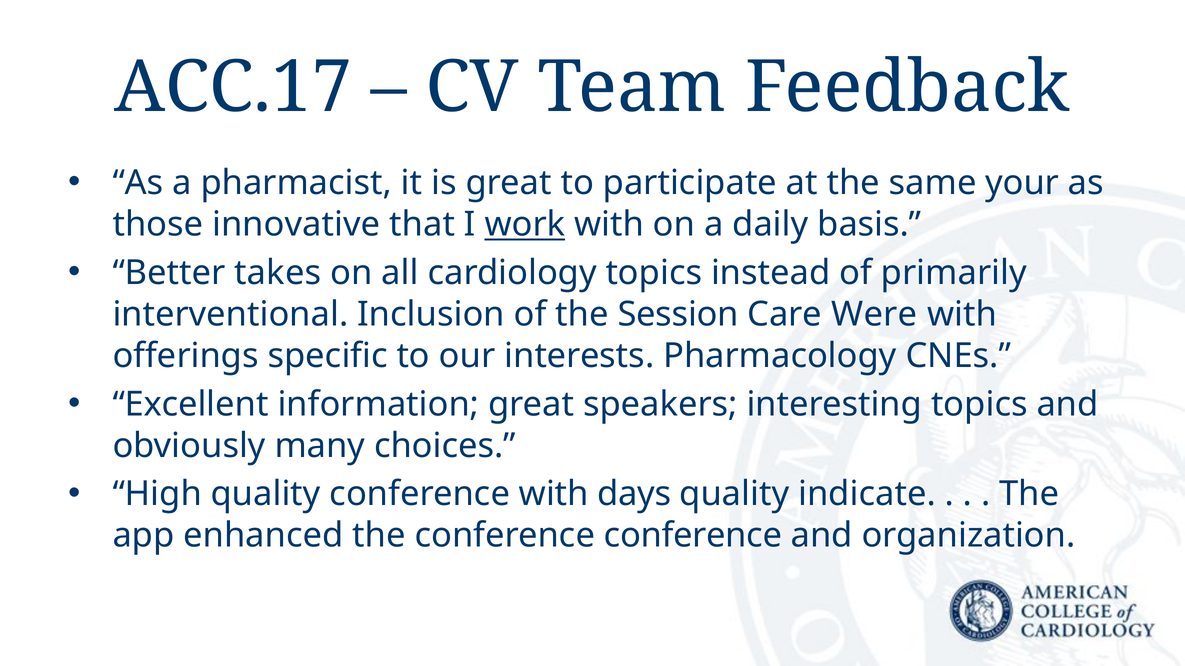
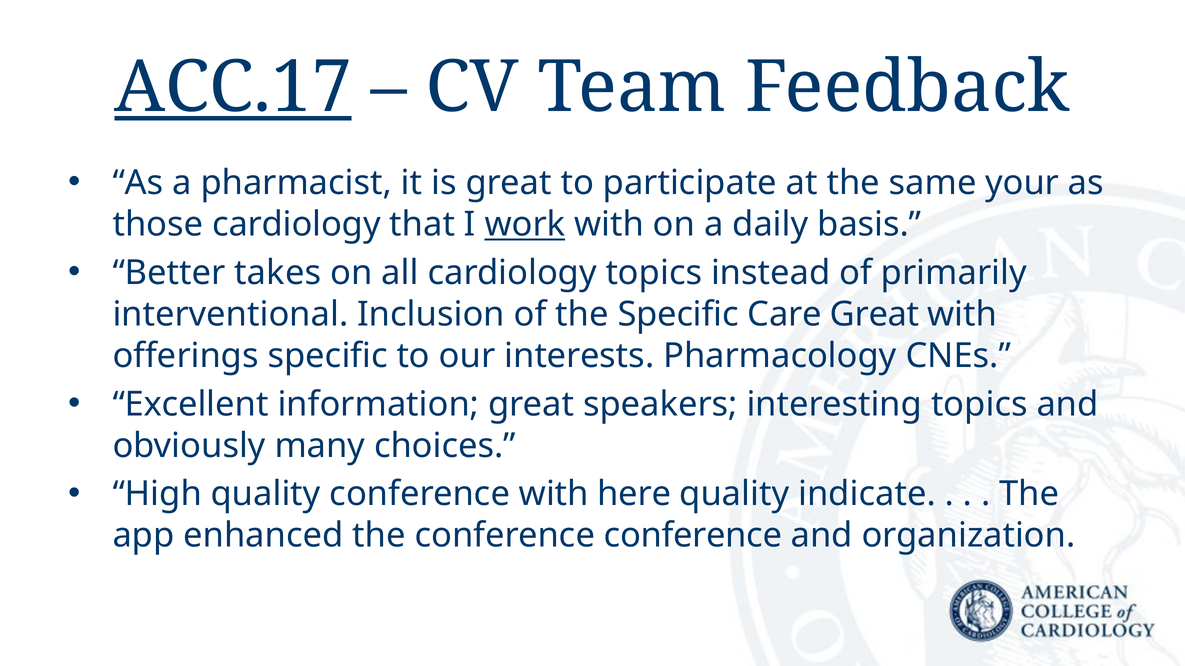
ACC.17 underline: none -> present
those innovative: innovative -> cardiology
the Session: Session -> Specific
Care Were: Were -> Great
days: days -> here
